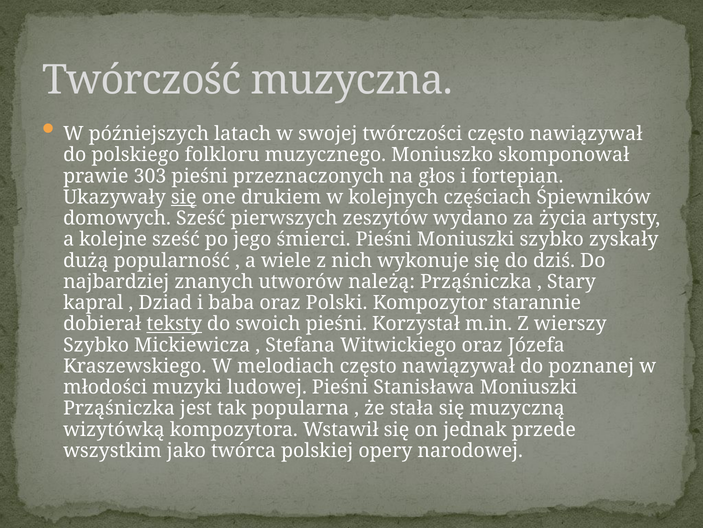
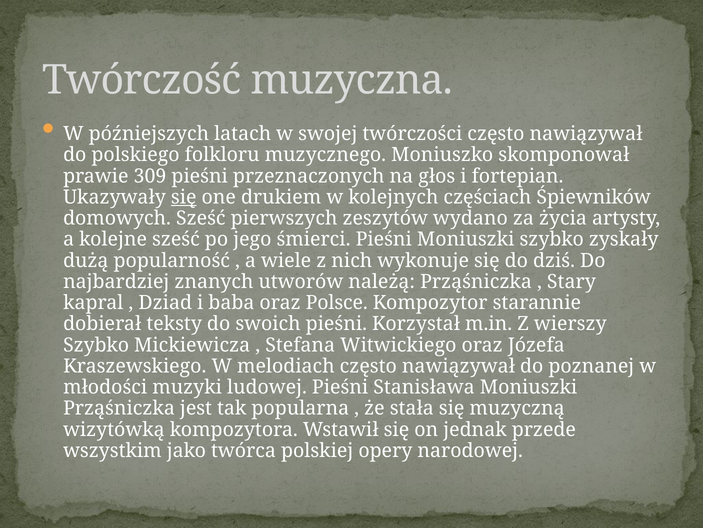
303: 303 -> 309
Polski: Polski -> Polsce
teksty underline: present -> none
